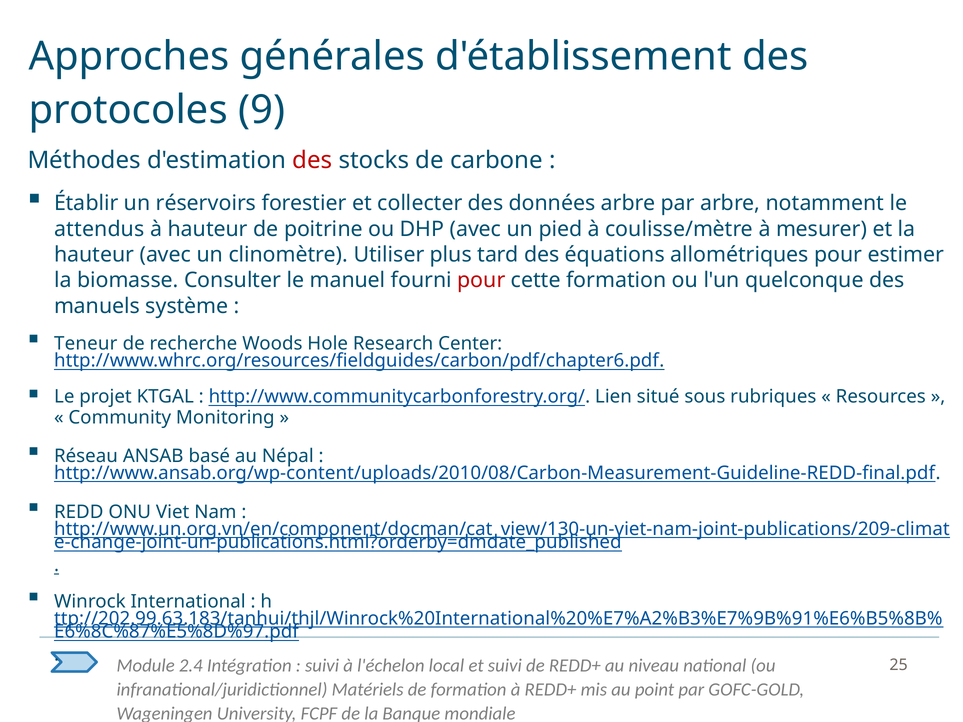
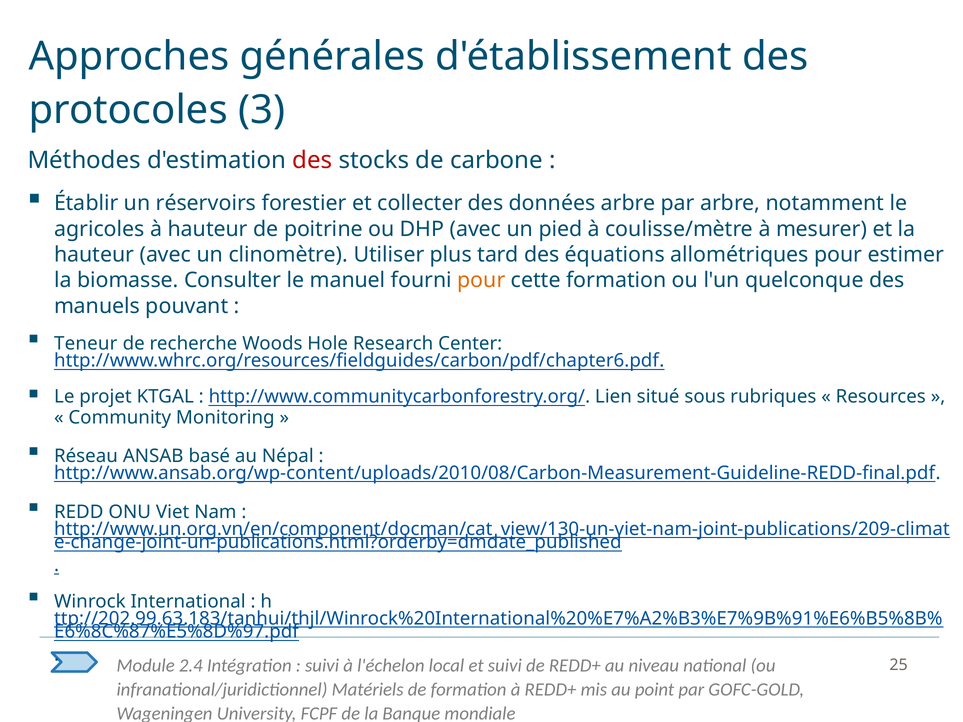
9: 9 -> 3
attendus: attendus -> agricoles
pour at (481, 281) colour: red -> orange
système: système -> pouvant
